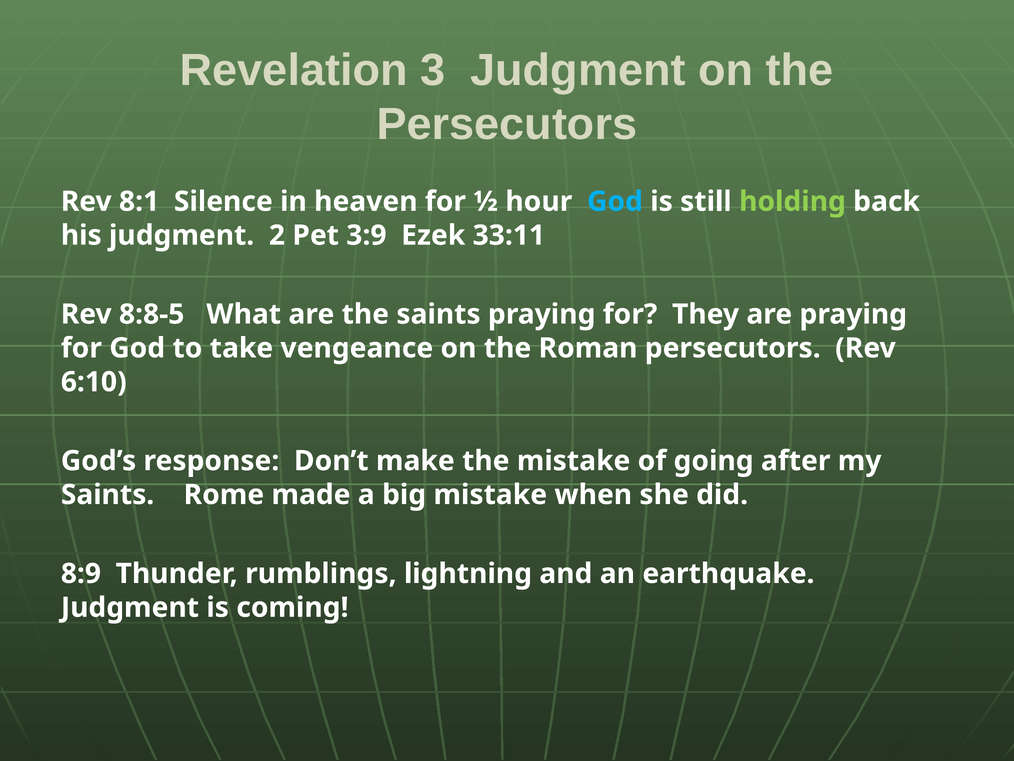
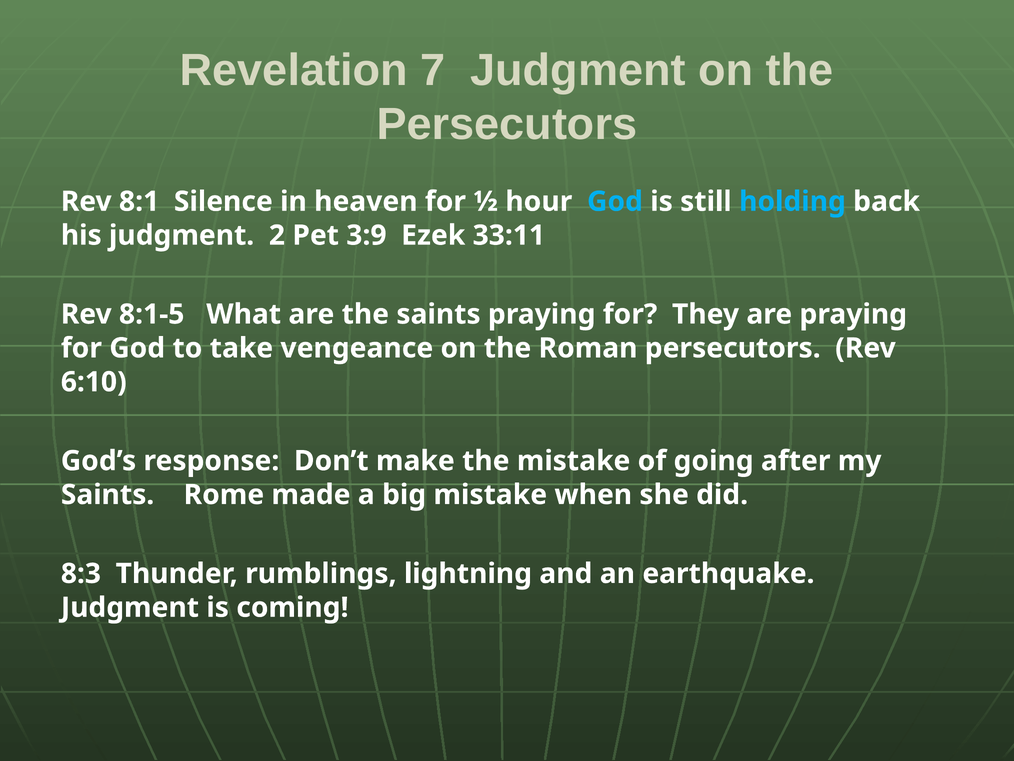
3: 3 -> 7
holding colour: light green -> light blue
8:8-5: 8:8-5 -> 8:1-5
8:9: 8:9 -> 8:3
